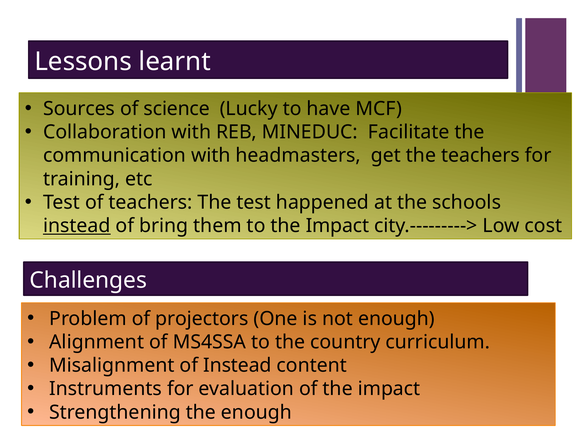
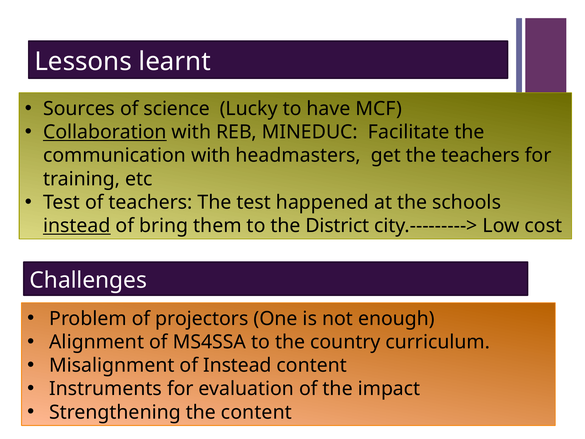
Collaboration underline: none -> present
to the Impact: Impact -> District
the enough: enough -> content
